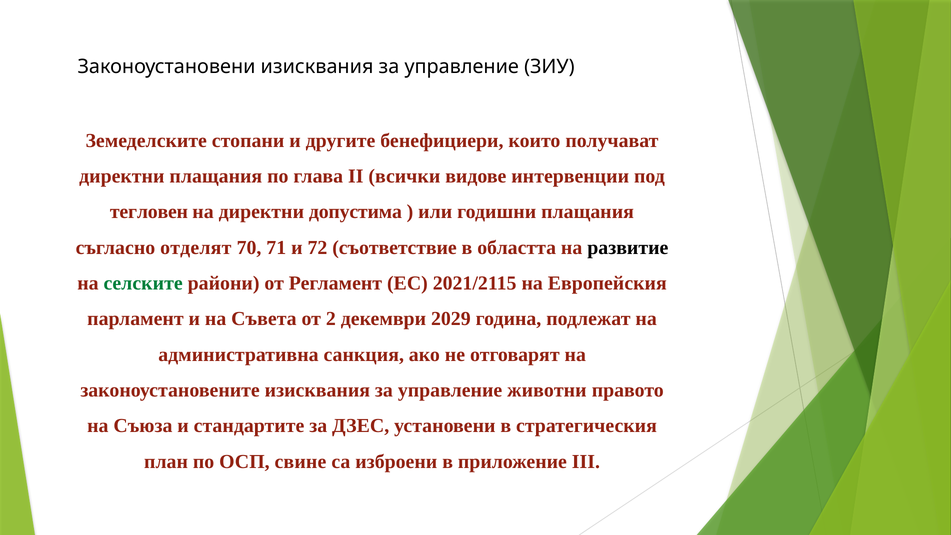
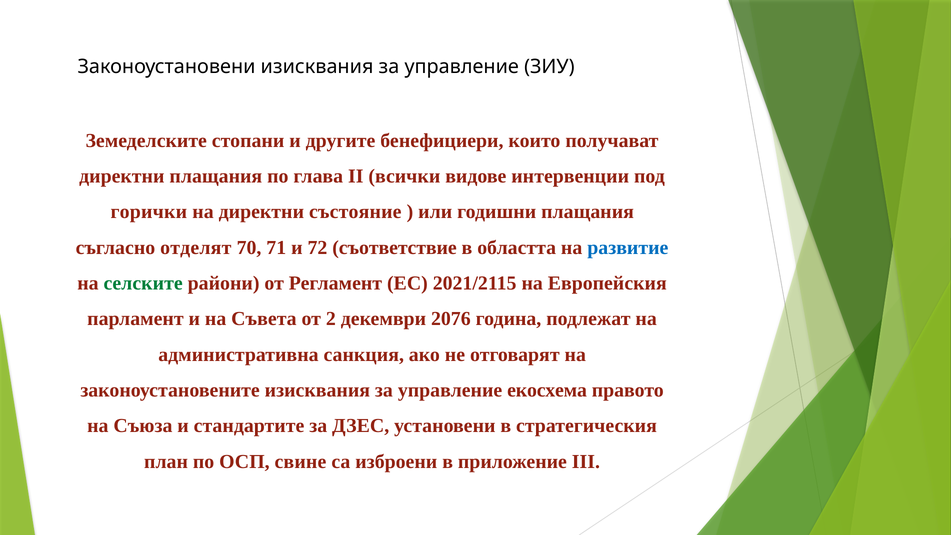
тегловен: тегловен -> горички
допустима: допустима -> състояние
развитие colour: black -> blue
2029: 2029 -> 2076
животни: животни -> екосхема
